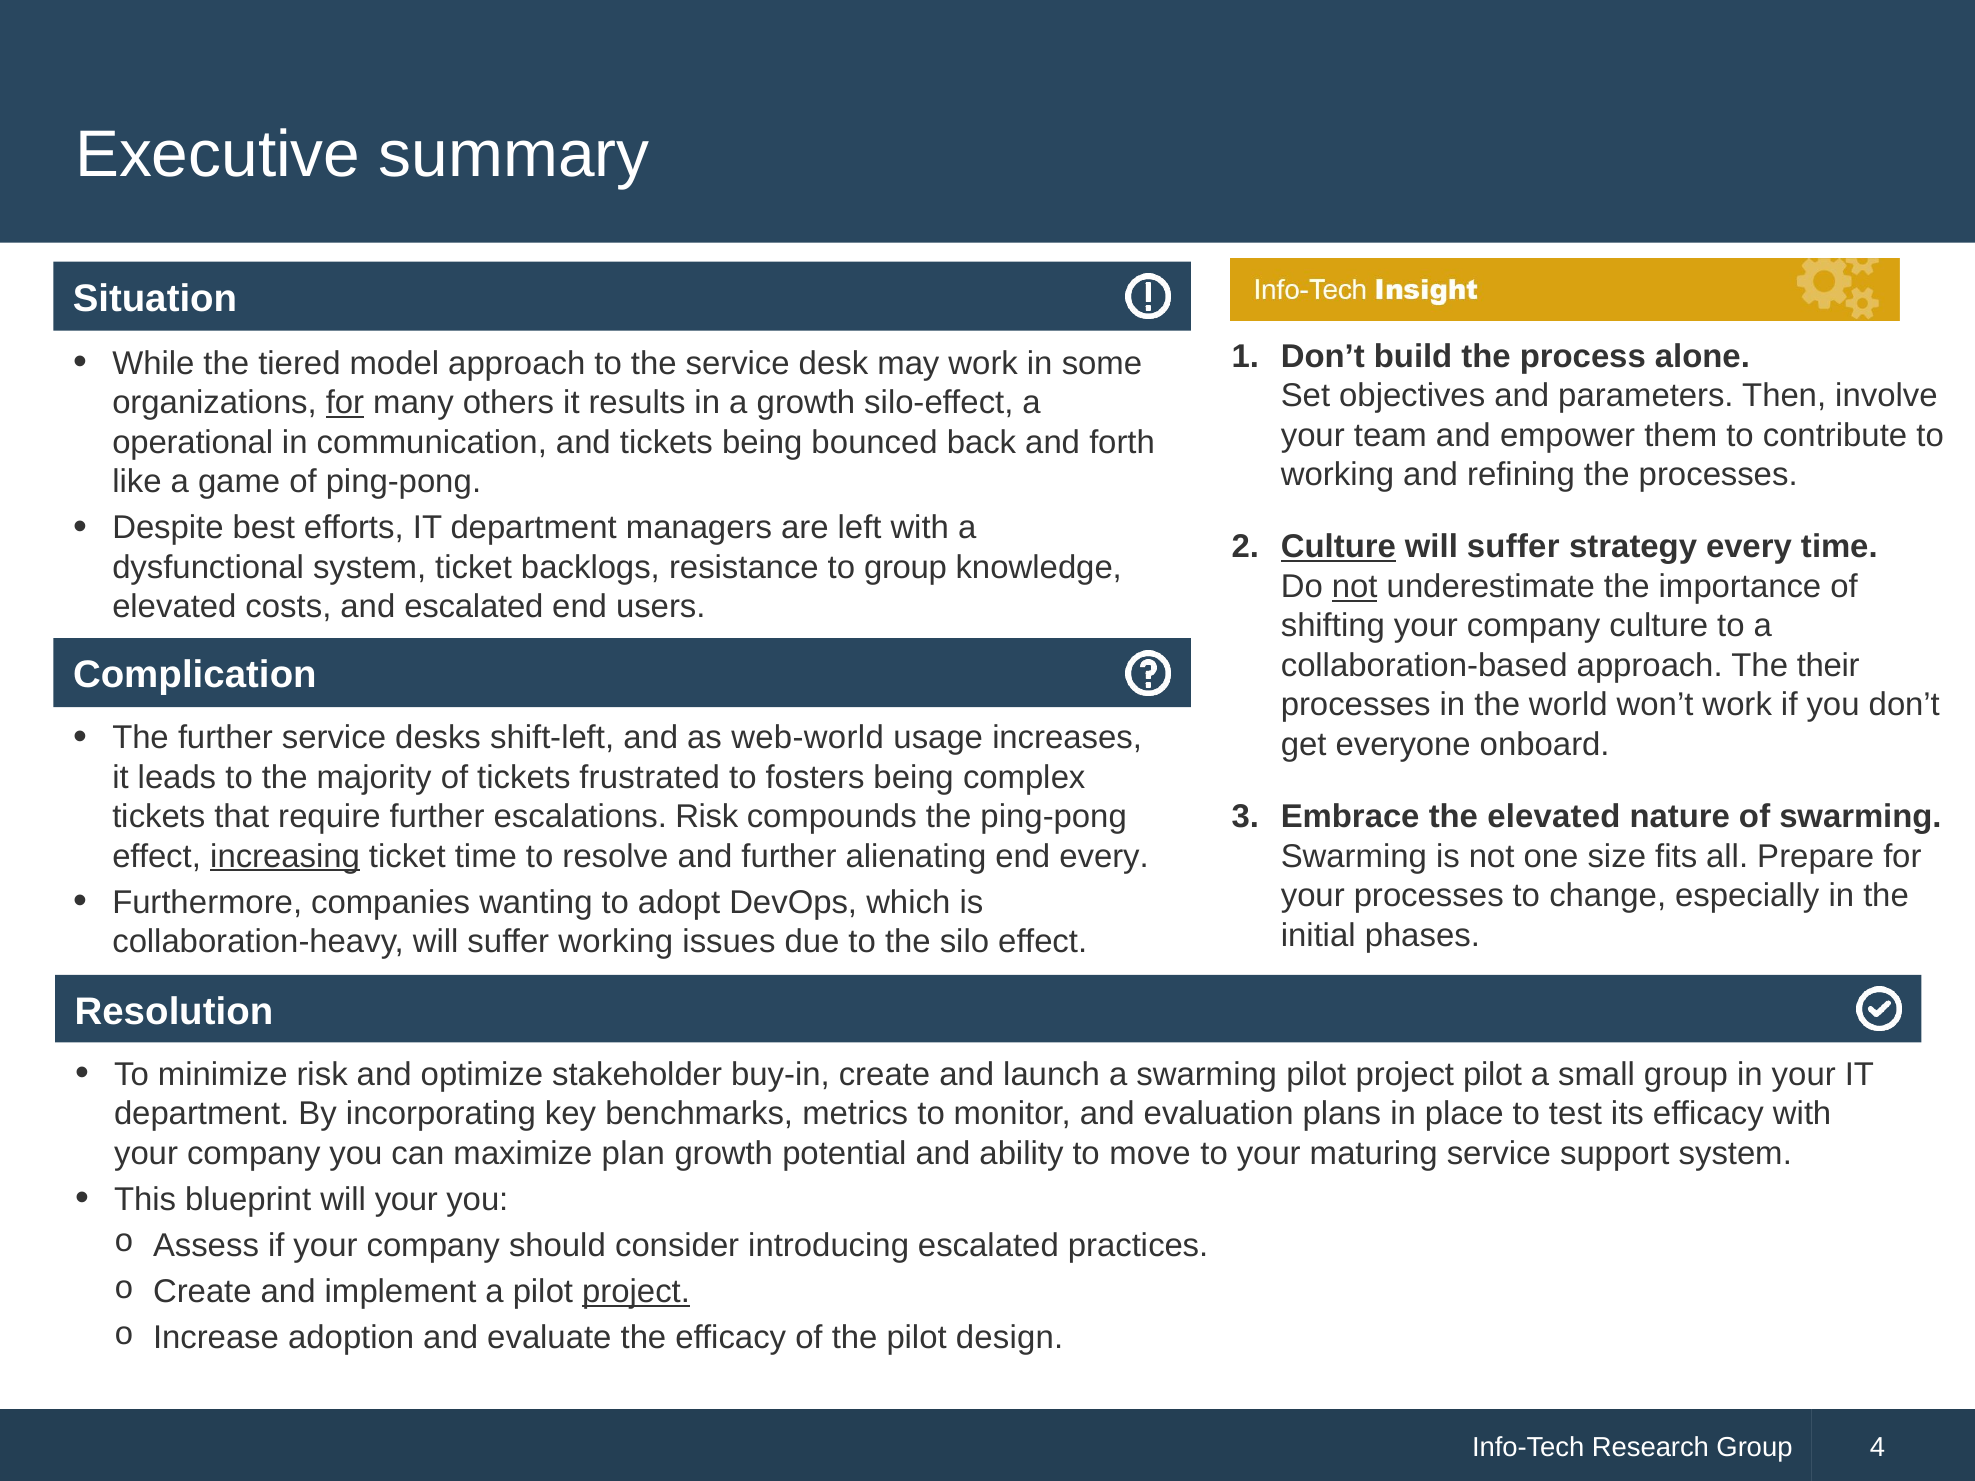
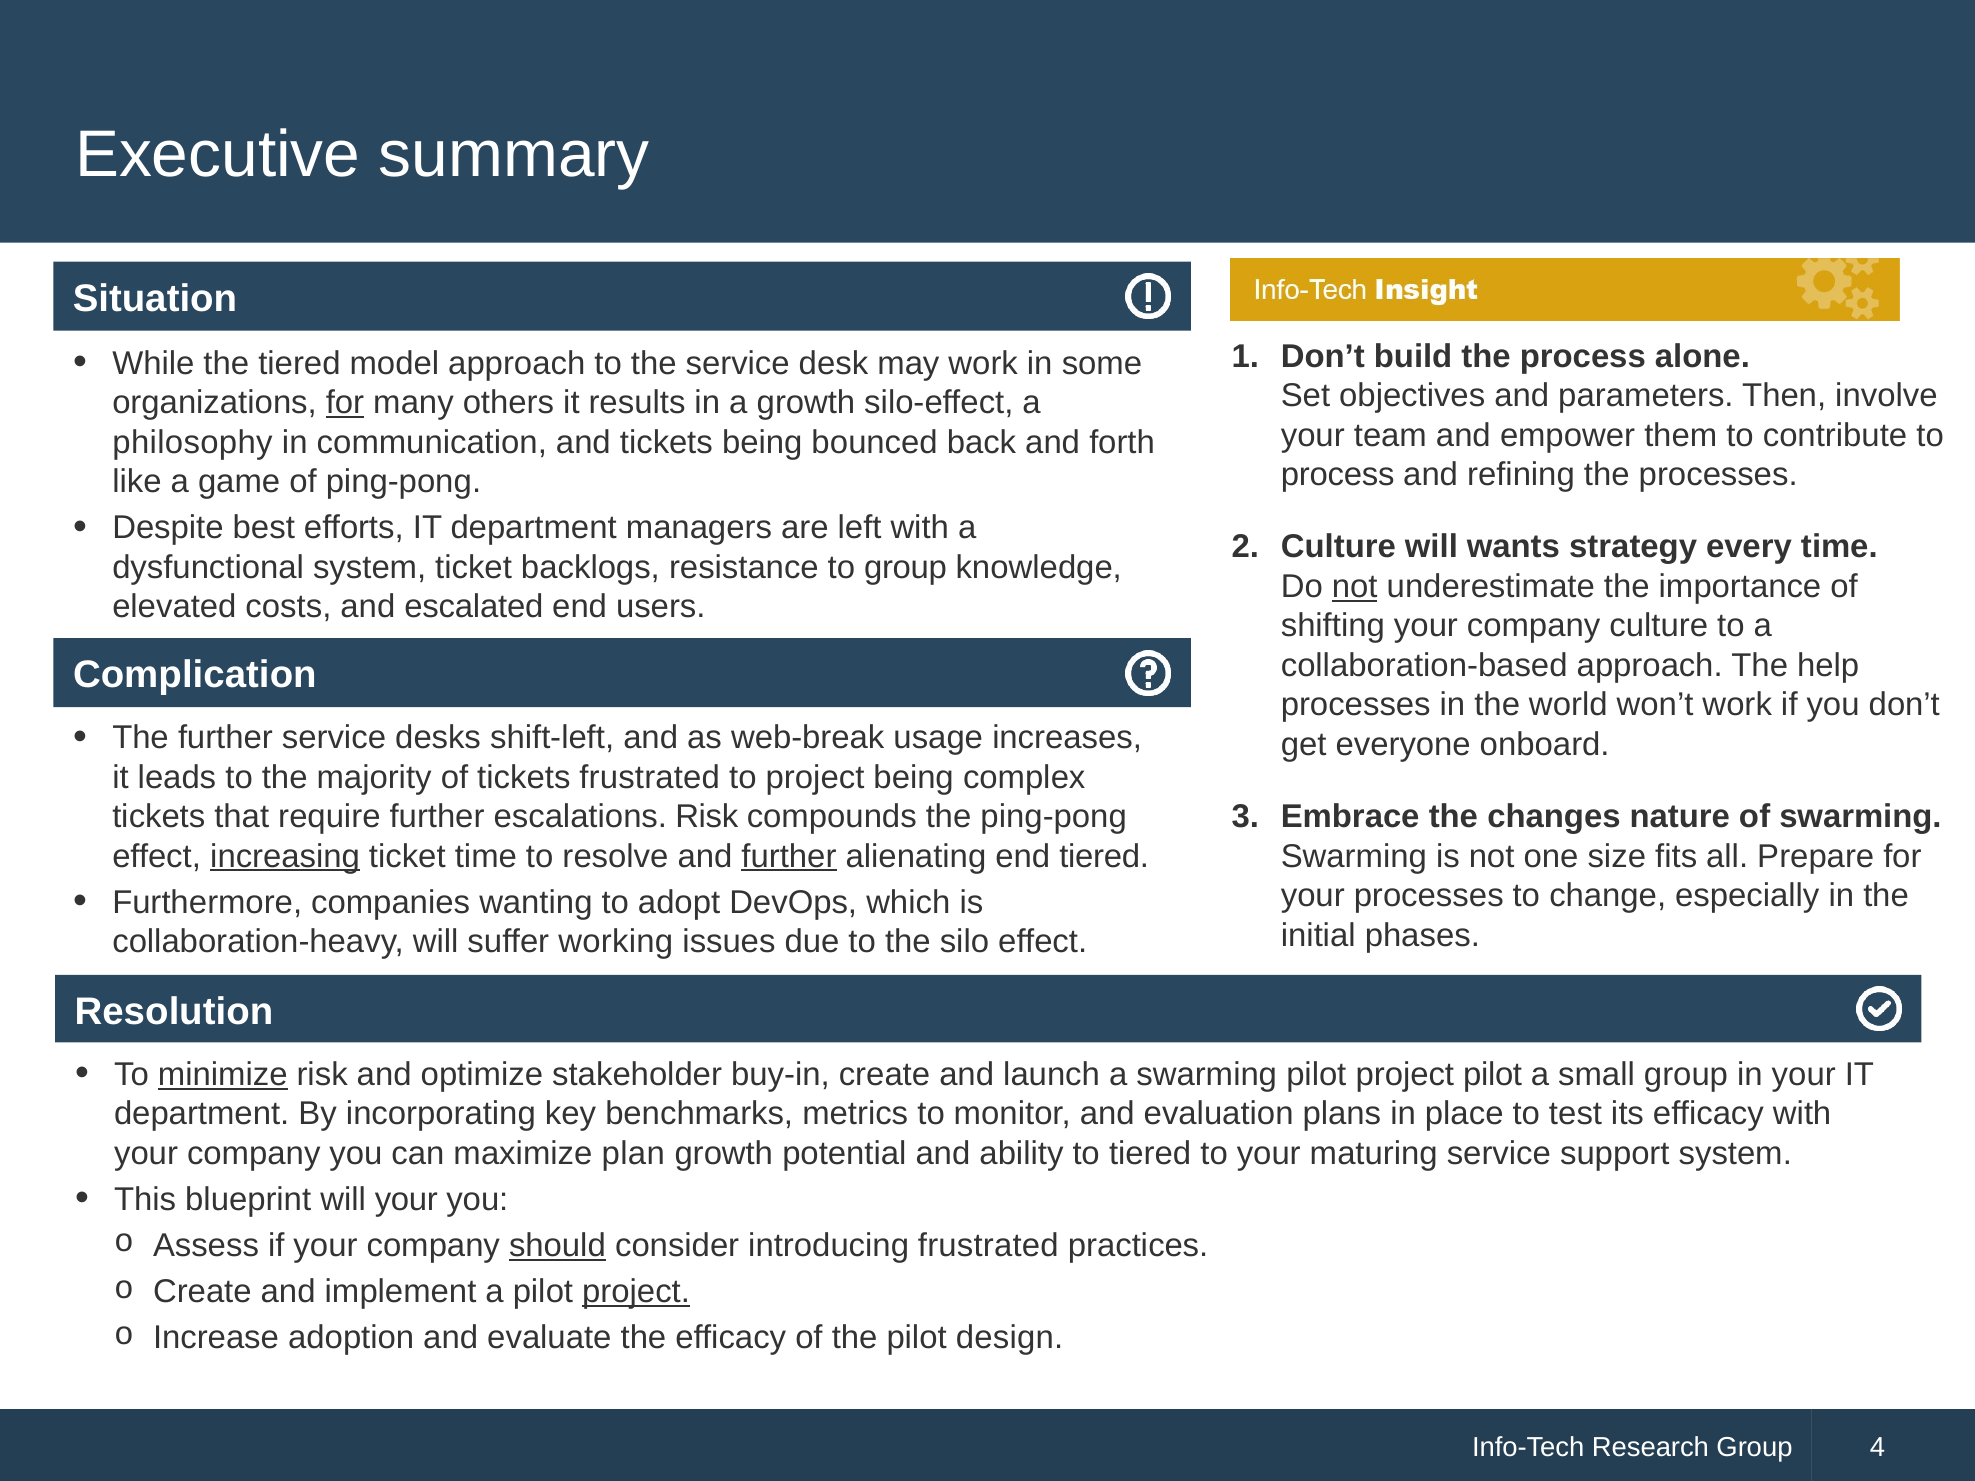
operational: operational -> philosophy
working at (1338, 475): working -> process
Culture at (1338, 547) underline: present -> none
suffer at (1513, 547): suffer -> wants
their: their -> help
web-world: web-world -> web-break
to fosters: fosters -> project
the elevated: elevated -> changes
further at (789, 856) underline: none -> present
end every: every -> tiered
minimize underline: none -> present
to move: move -> tiered
should underline: none -> present
introducing escalated: escalated -> frustrated
